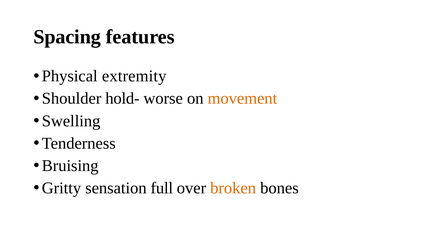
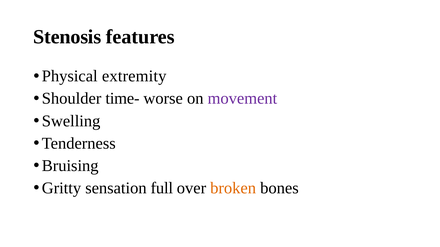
Spacing: Spacing -> Stenosis
hold-: hold- -> time-
movement colour: orange -> purple
